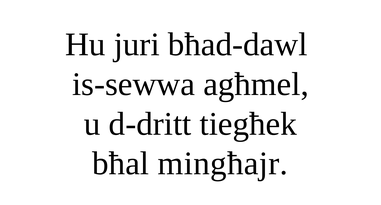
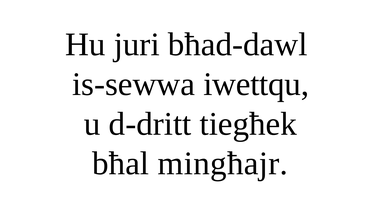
agħmel: agħmel -> iwettqu
